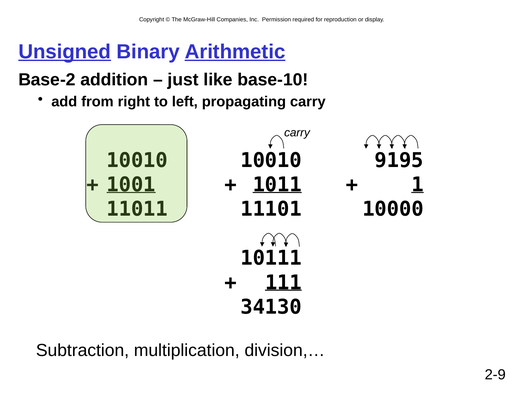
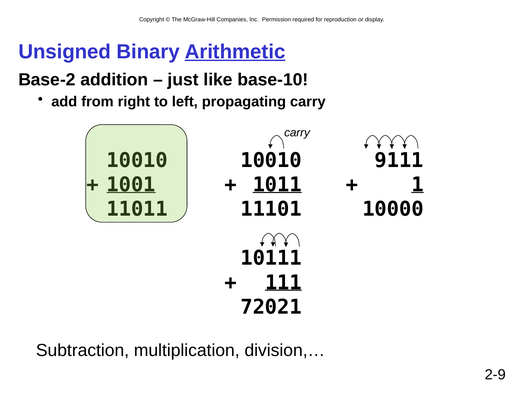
Unsigned underline: present -> none
9195: 9195 -> 9111
34130: 34130 -> 72021
